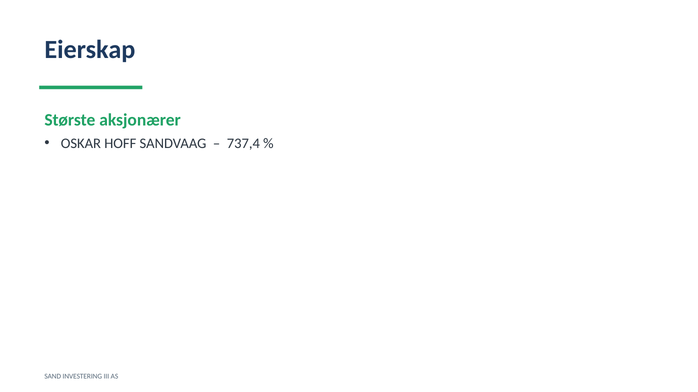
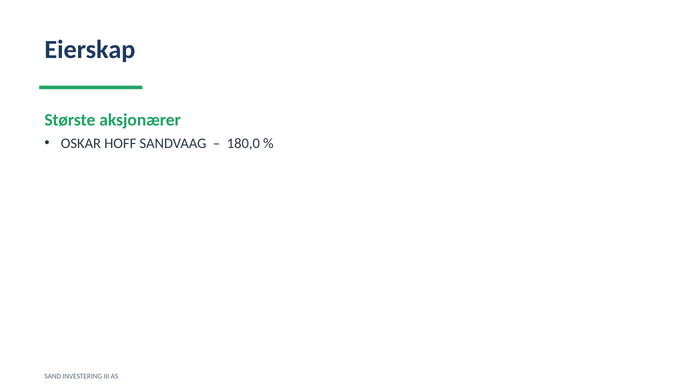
737,4: 737,4 -> 180,0
